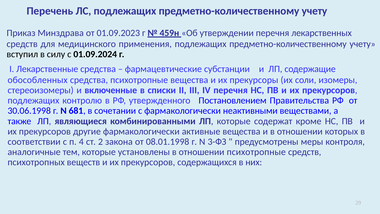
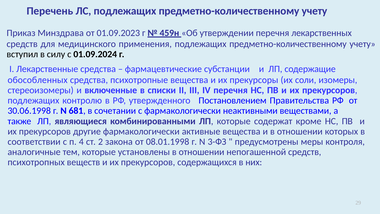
отношении психотропные: психотропные -> непогашенной
